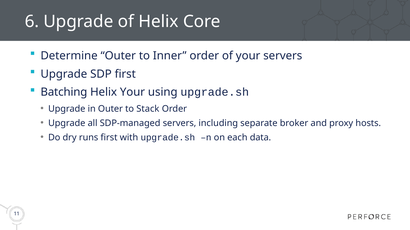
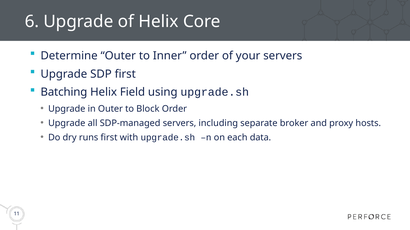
Helix Your: Your -> Field
Stack: Stack -> Block
